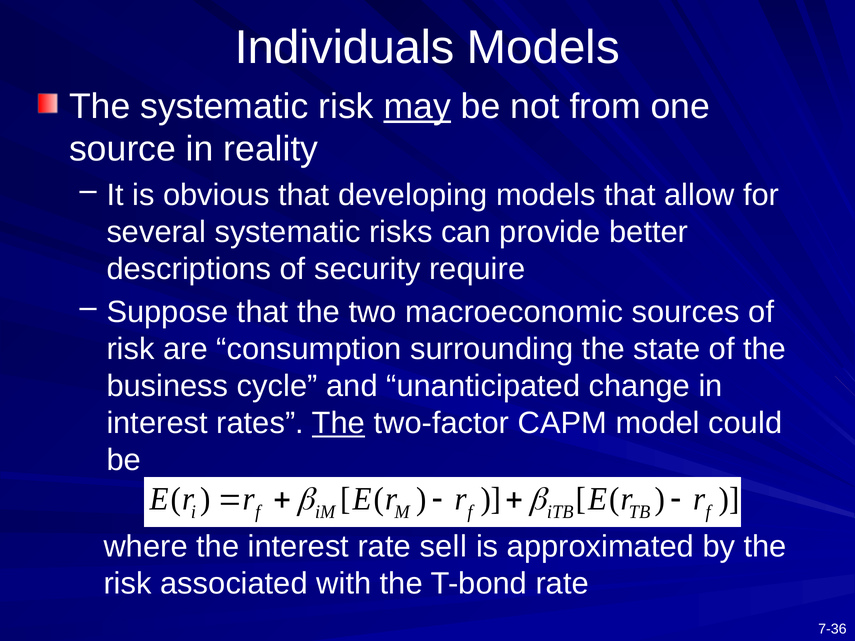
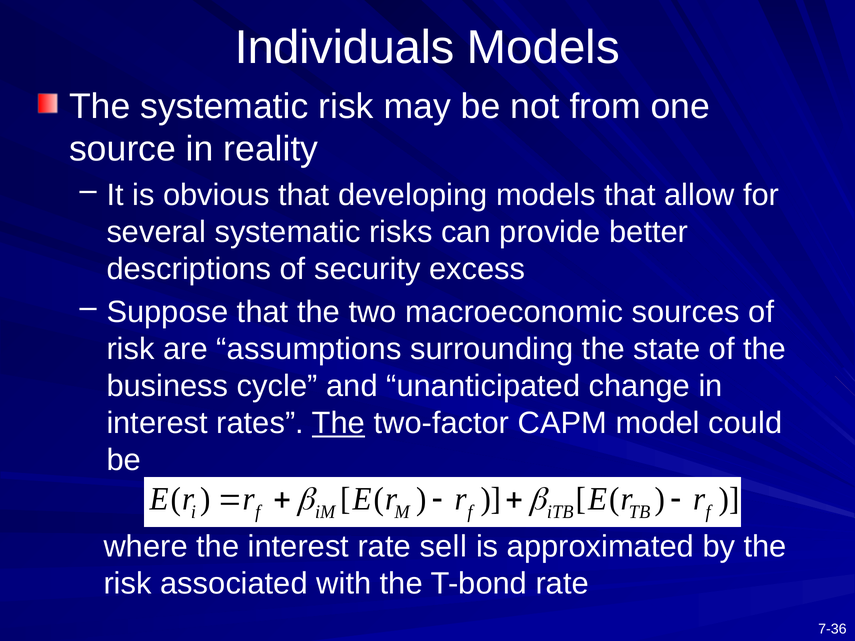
may underline: present -> none
require: require -> excess
consumption: consumption -> assumptions
